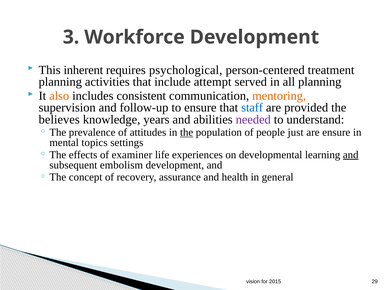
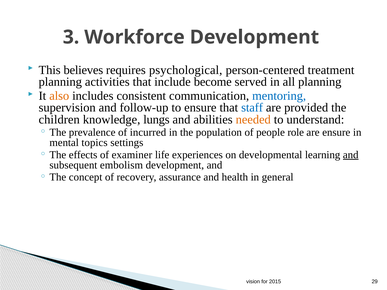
inherent: inherent -> believes
attempt: attempt -> become
mentoring colour: orange -> blue
believes: believes -> children
years: years -> lungs
needed colour: purple -> orange
attitudes: attitudes -> incurred
the at (187, 132) underline: present -> none
just: just -> role
